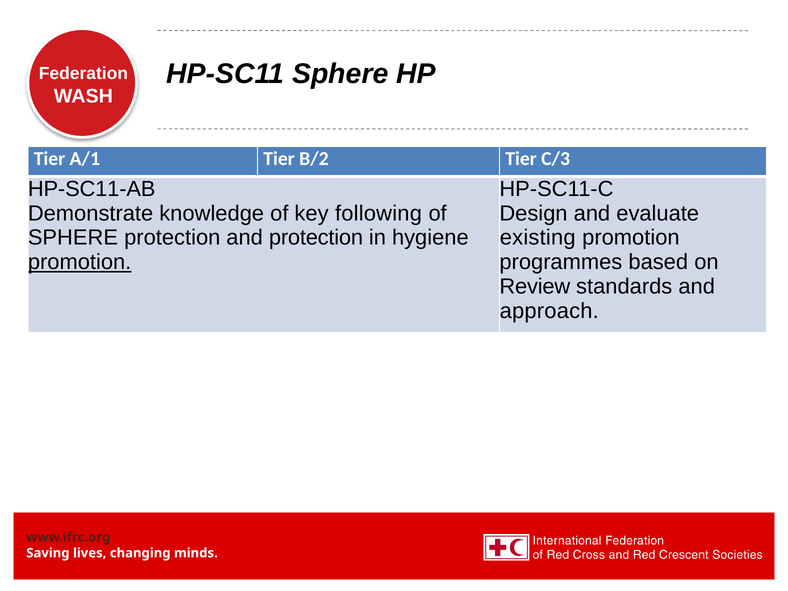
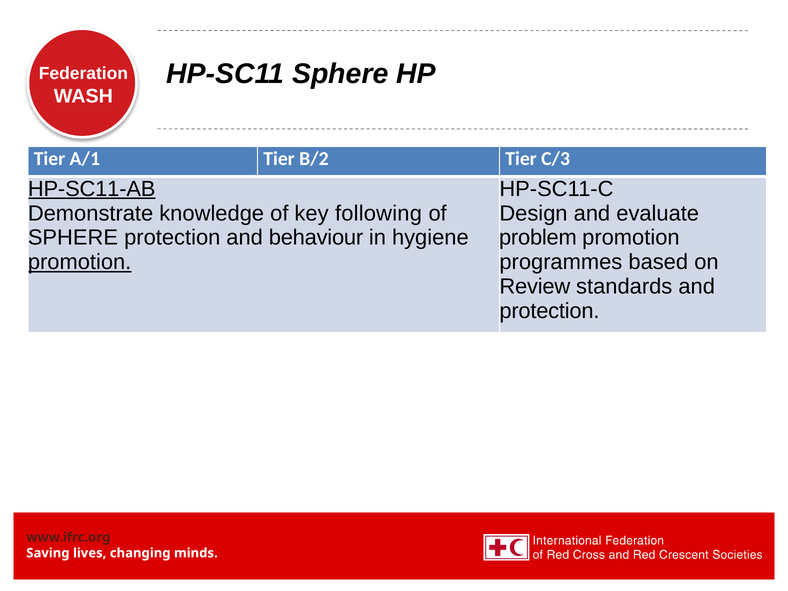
HP-SC11-AB underline: none -> present
and protection: protection -> behaviour
existing: existing -> problem
approach at (549, 311): approach -> protection
